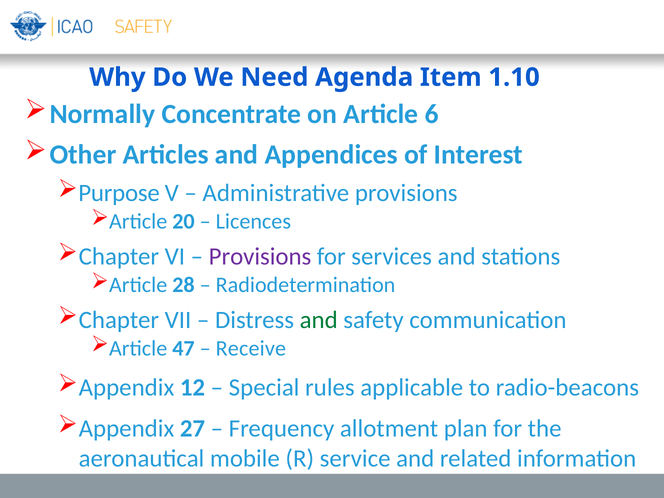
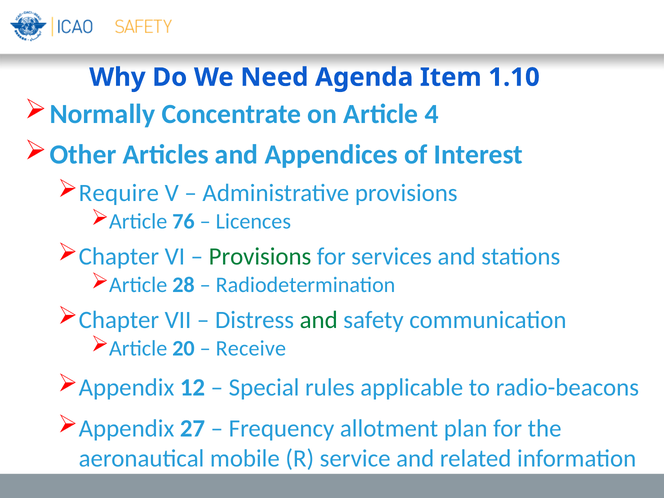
6: 6 -> 4
Purpose: Purpose -> Require
20: 20 -> 76
Provisions at (260, 257) colour: purple -> green
47: 47 -> 20
